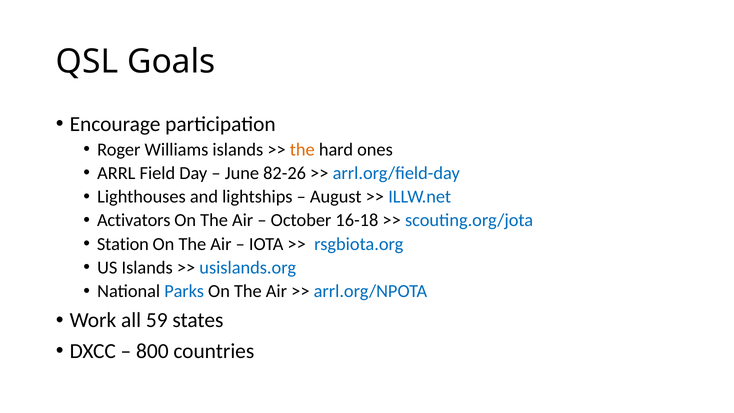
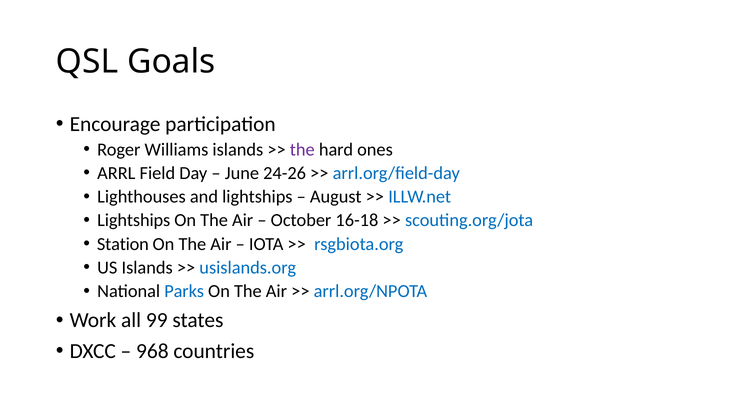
the at (302, 149) colour: orange -> purple
82-26: 82-26 -> 24-26
Activators at (134, 220): Activators -> Lightships
59: 59 -> 99
800: 800 -> 968
